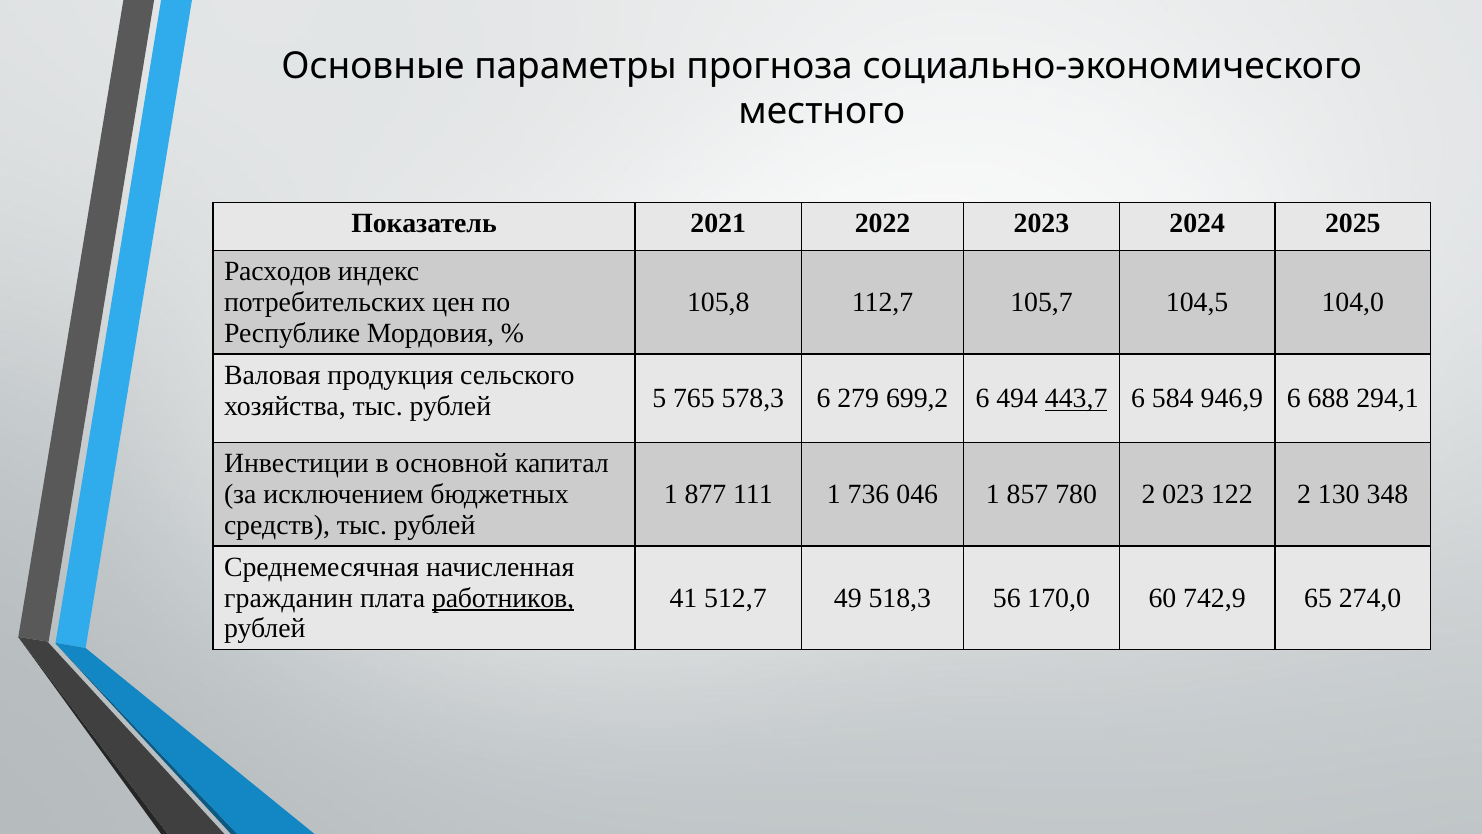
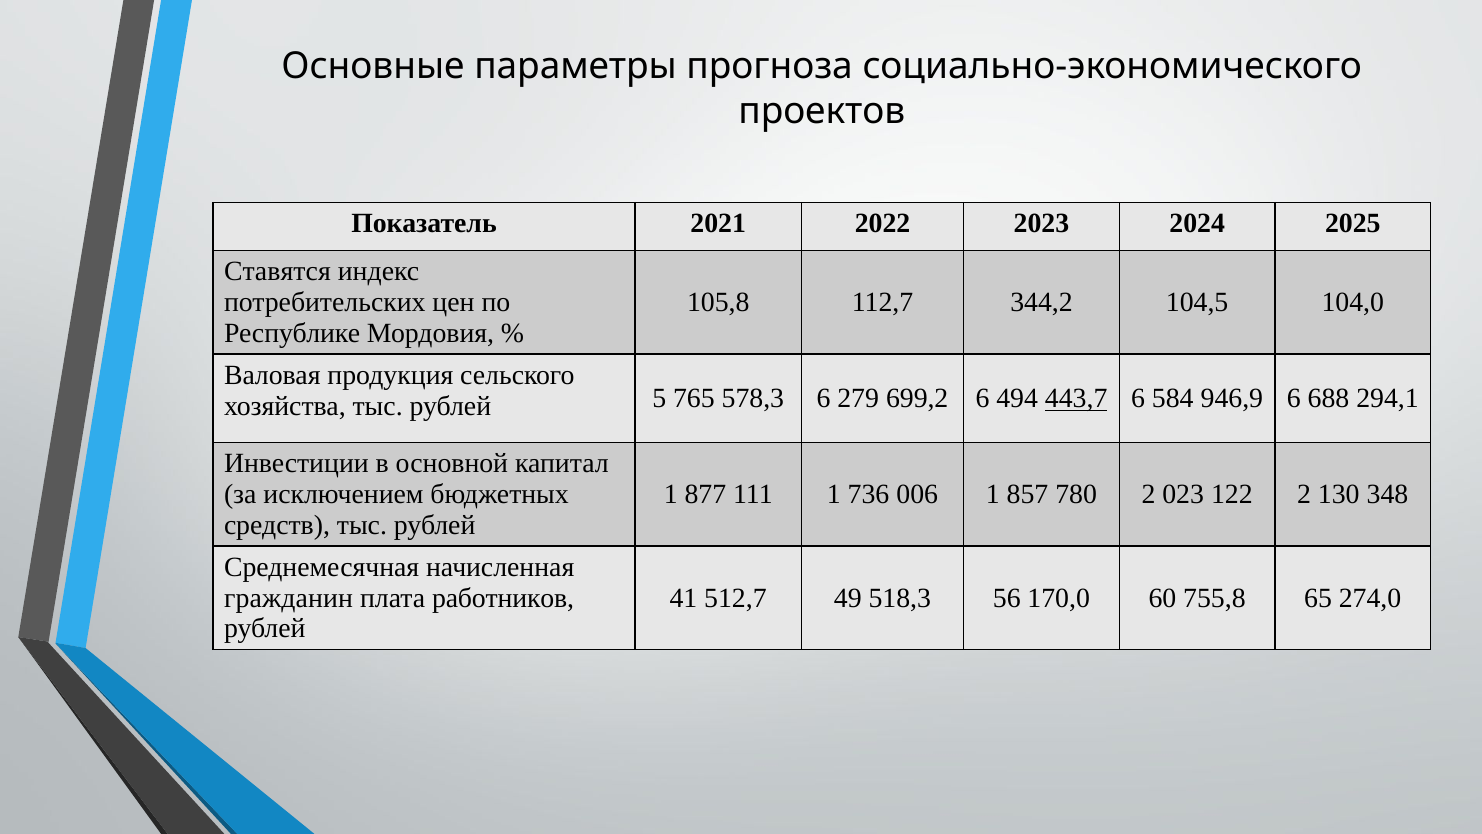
местного: местного -> проектов
Расходов: Расходов -> Ставятся
105,7: 105,7 -> 344,2
046: 046 -> 006
работников underline: present -> none
742,9: 742,9 -> 755,8
